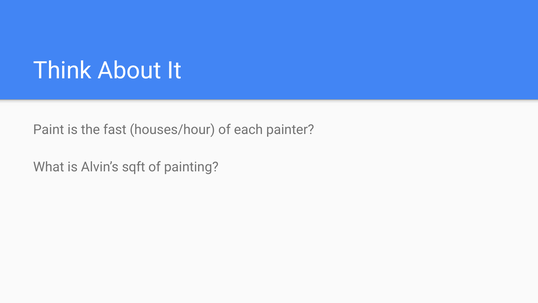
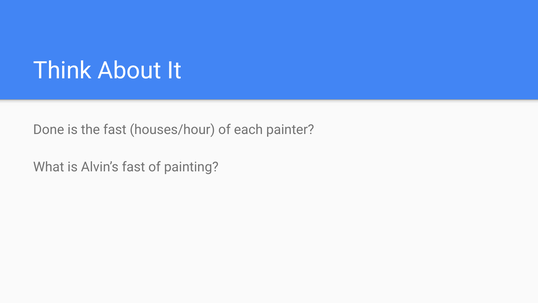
Paint: Paint -> Done
Alvin’s sqft: sqft -> fast
